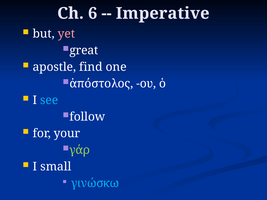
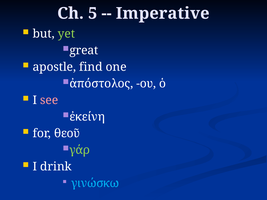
6: 6 -> 5
yet colour: pink -> light green
see colour: light blue -> pink
follow: follow -> ἐκείνη
your: your -> θεοῦ
small: small -> drink
